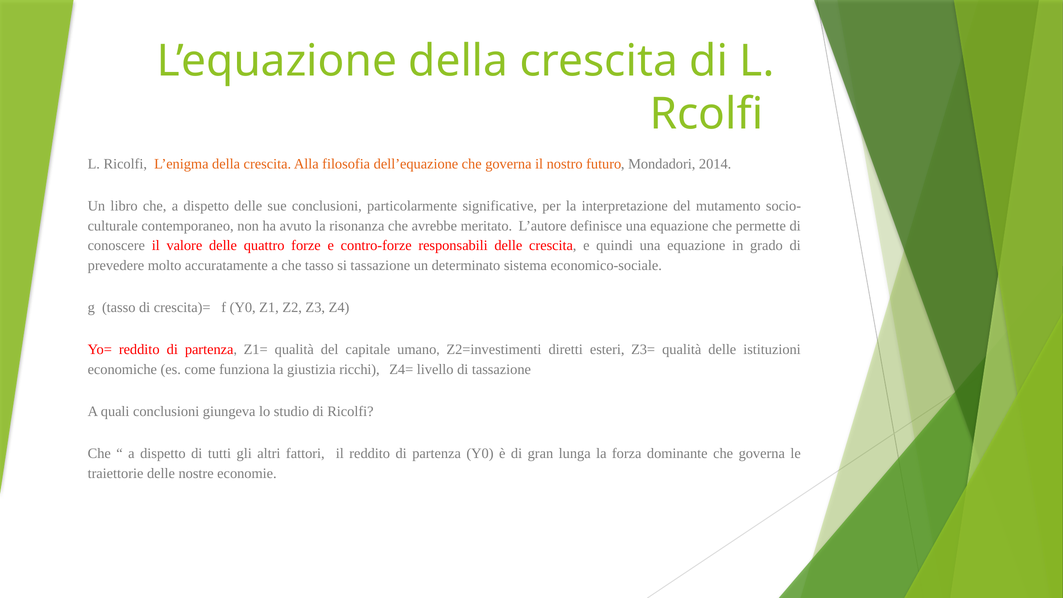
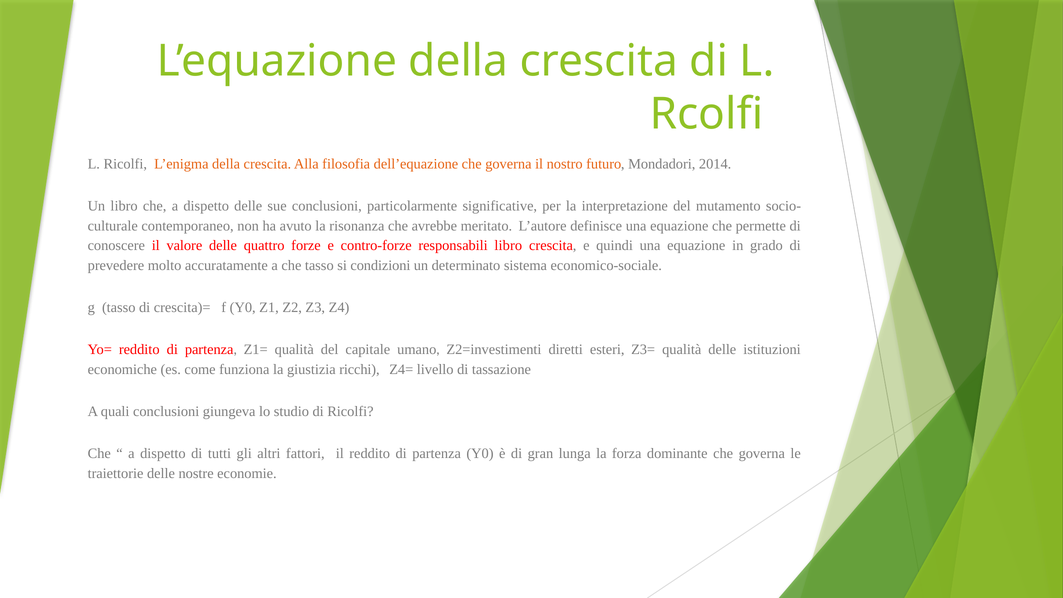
responsabili delle: delle -> libro
si tassazione: tassazione -> condizioni
